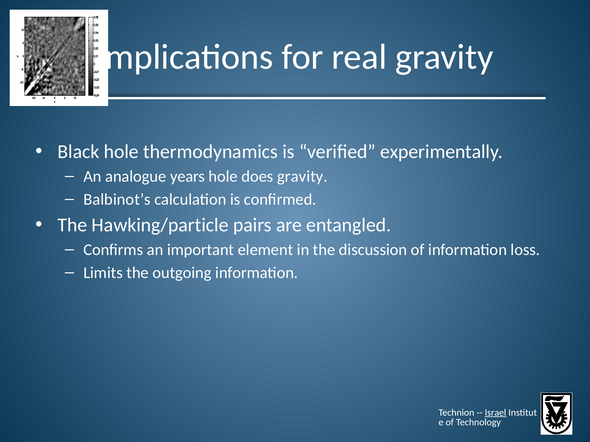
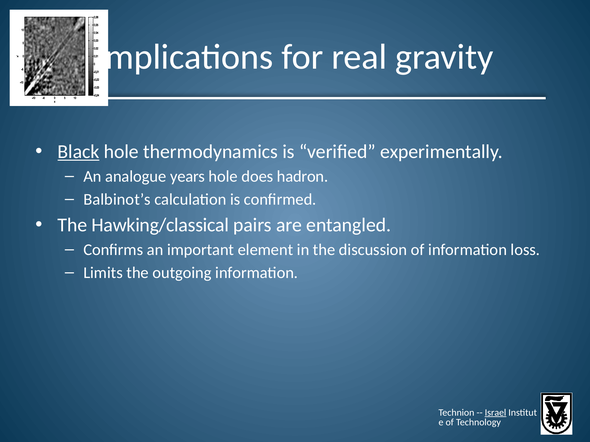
Black underline: none -> present
does gravity: gravity -> hadron
Hawking/particle: Hawking/particle -> Hawking/classical
